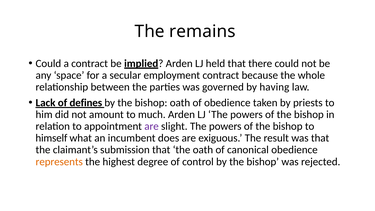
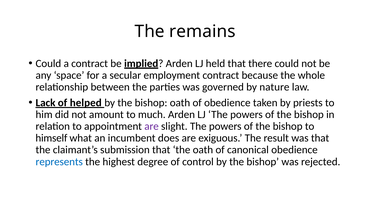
having: having -> nature
defines: defines -> helped
represents colour: orange -> blue
